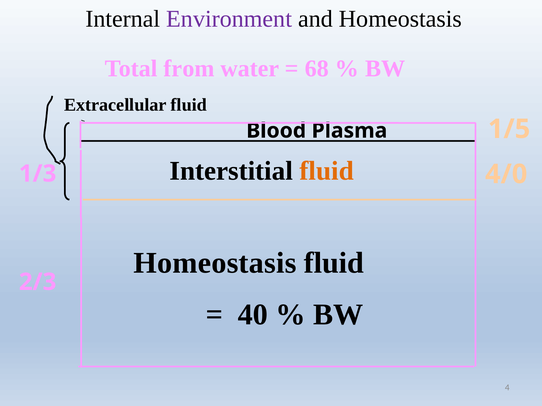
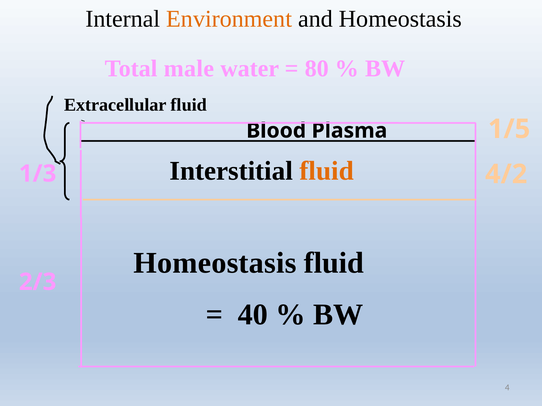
Environment colour: purple -> orange
from: from -> male
68: 68 -> 80
4/0: 4/0 -> 4/2
